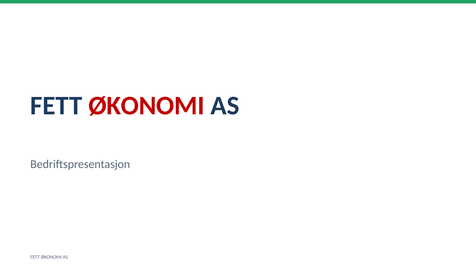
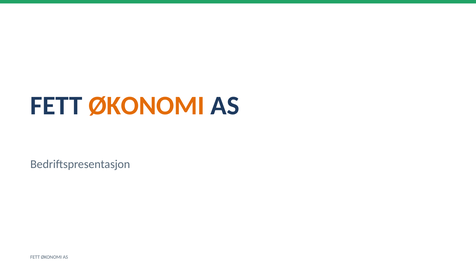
ØKONOMI at (147, 106) colour: red -> orange
